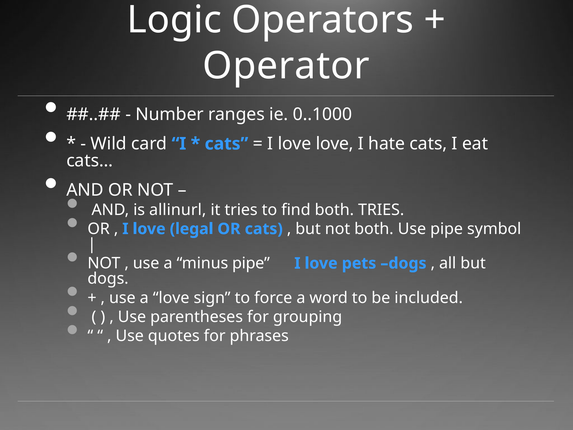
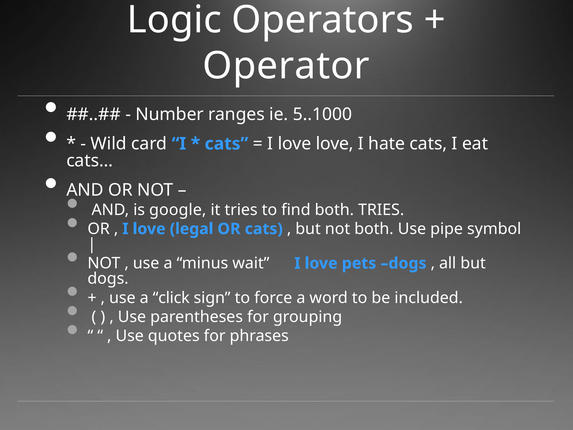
0..1000: 0..1000 -> 5..1000
allinurl: allinurl -> google
minus pipe: pipe -> wait
a love: love -> click
